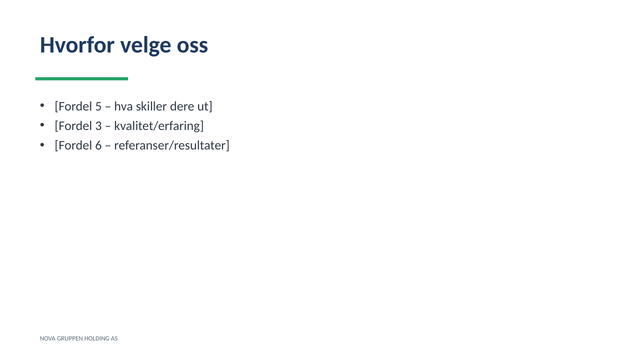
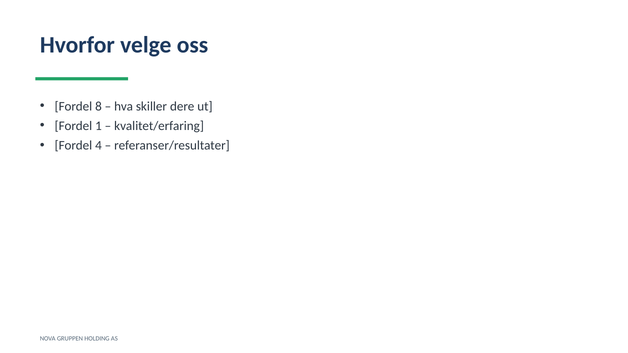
5: 5 -> 8
3: 3 -> 1
6: 6 -> 4
